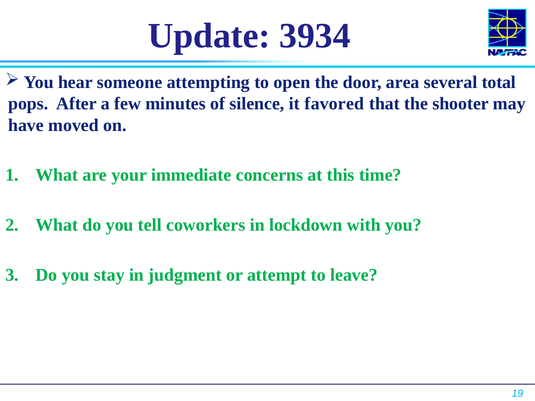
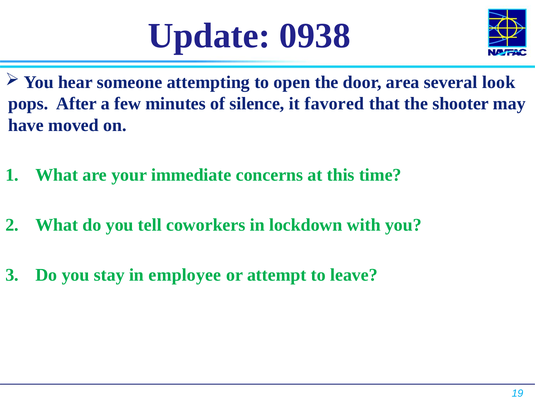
3934: 3934 -> 0938
total: total -> look
judgment: judgment -> employee
